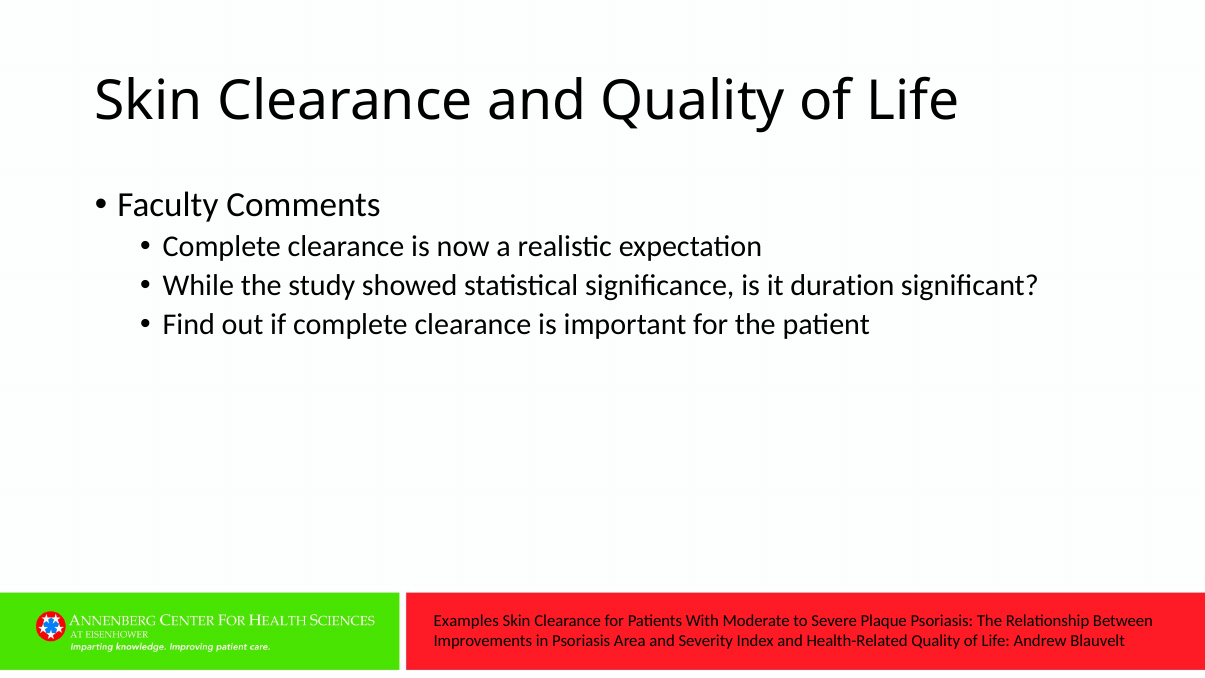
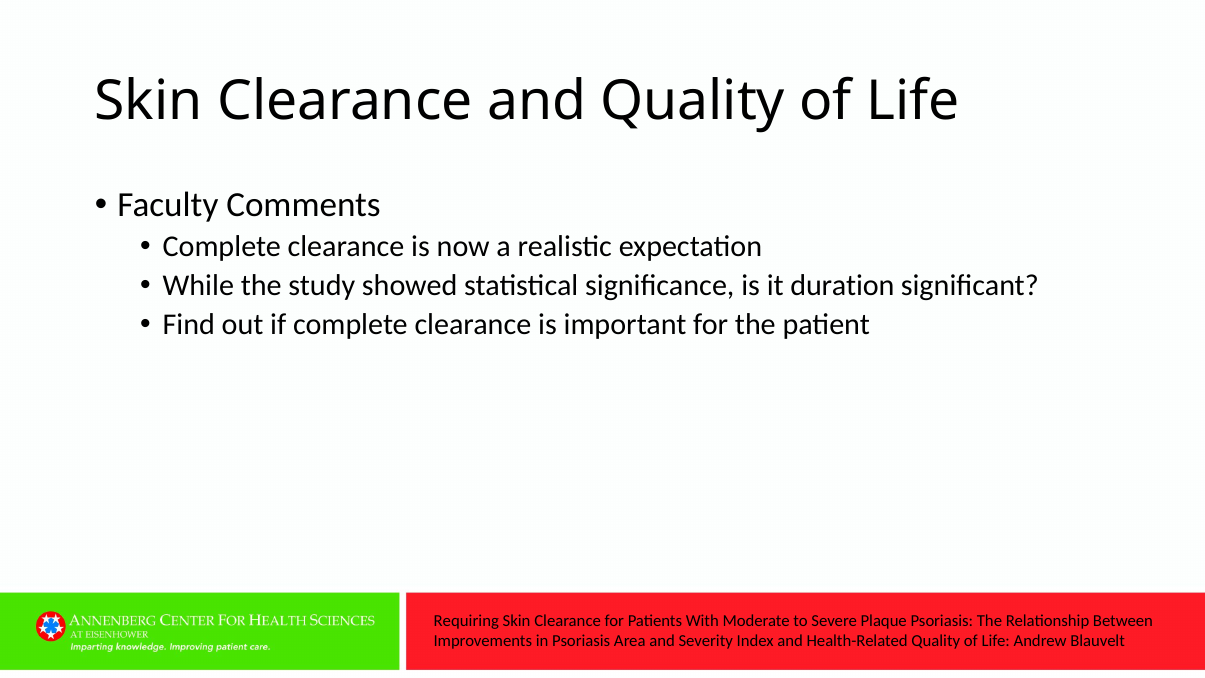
Examples: Examples -> Requiring
